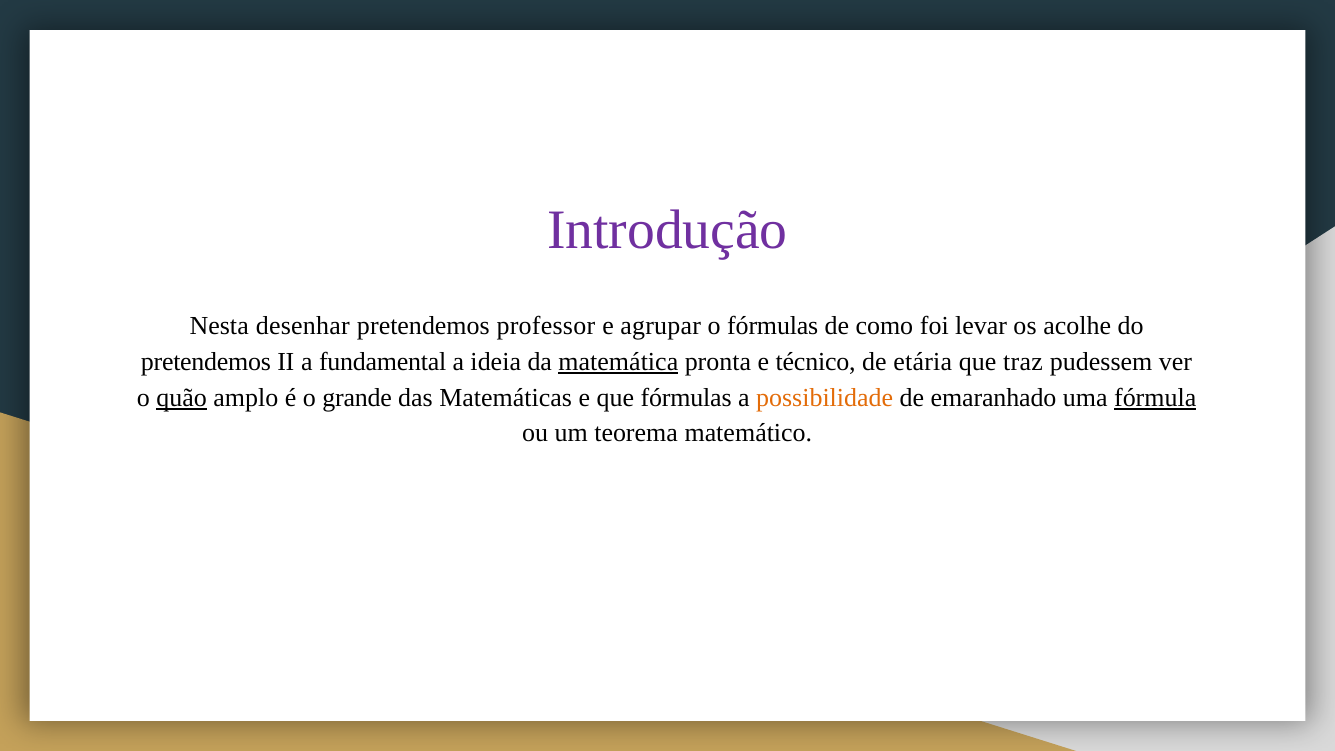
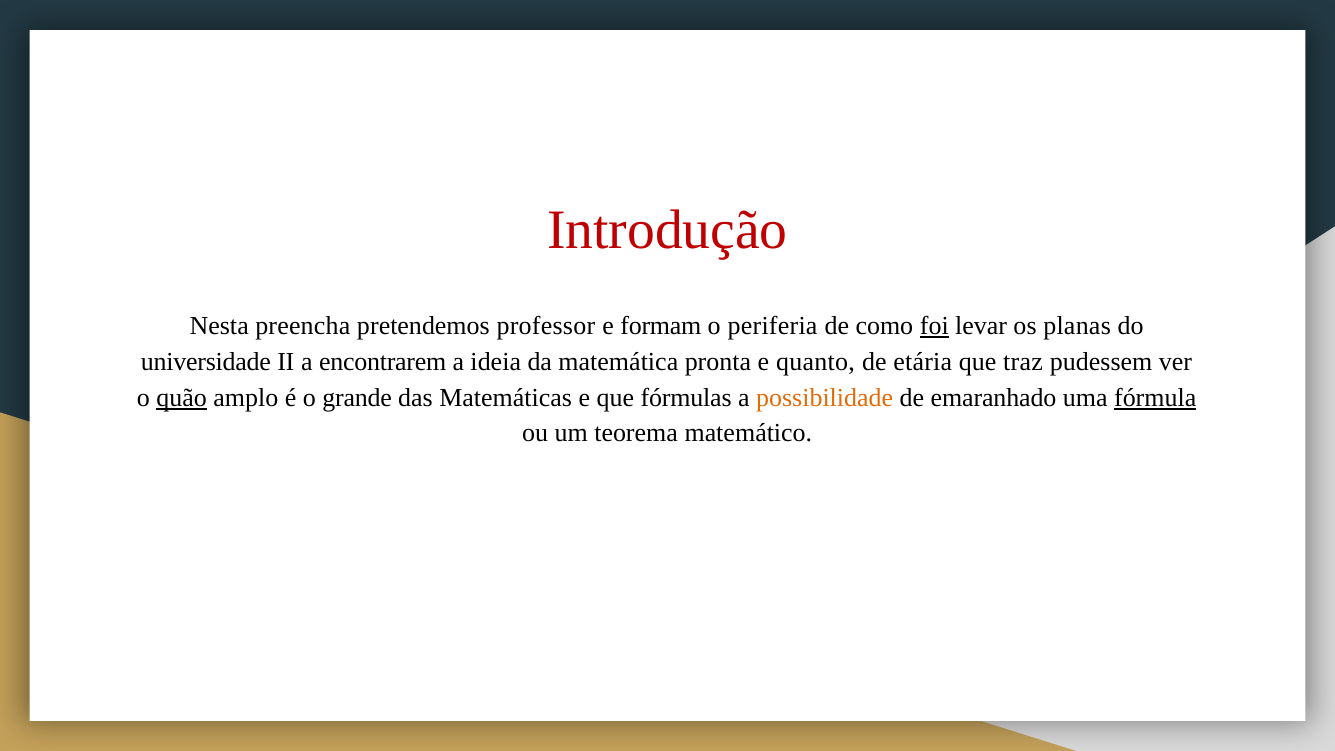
Introdução colour: purple -> red
desenhar: desenhar -> preencha
agrupar: agrupar -> formam
o fórmulas: fórmulas -> periferia
foi underline: none -> present
acolhe: acolhe -> planas
pretendemos at (206, 362): pretendemos -> universidade
fundamental: fundamental -> encontrarem
matemática underline: present -> none
técnico: técnico -> quanto
